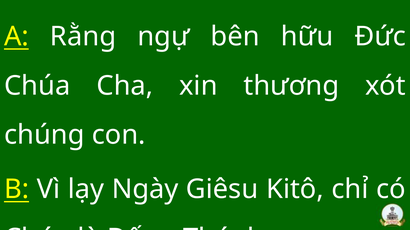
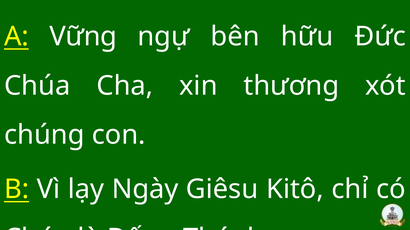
Rằng: Rằng -> Vững
